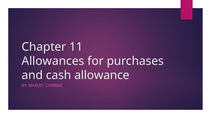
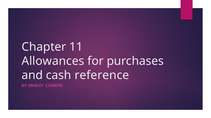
allowance: allowance -> reference
